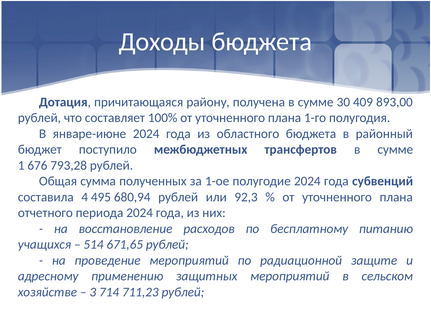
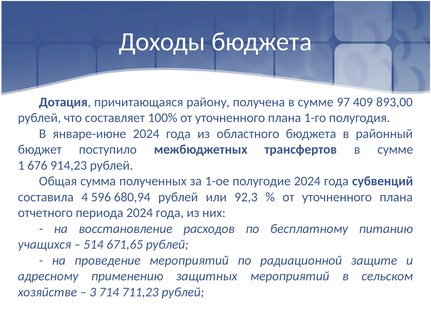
30: 30 -> 97
793,28: 793,28 -> 914,23
495: 495 -> 596
